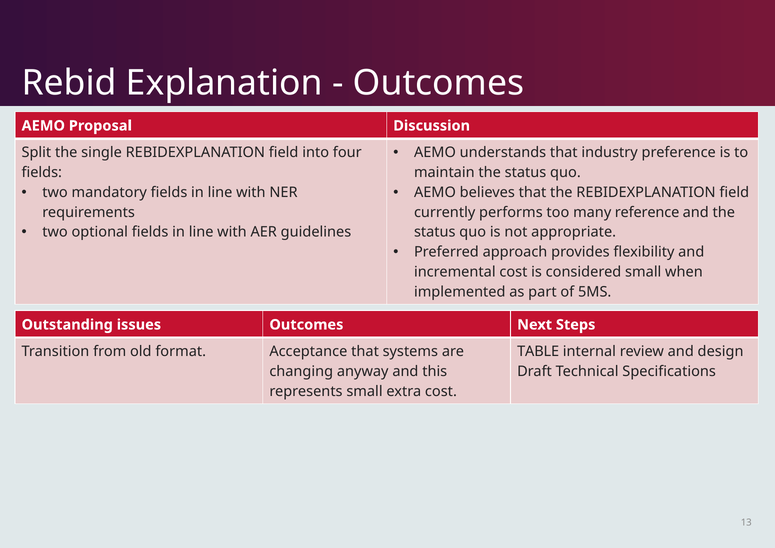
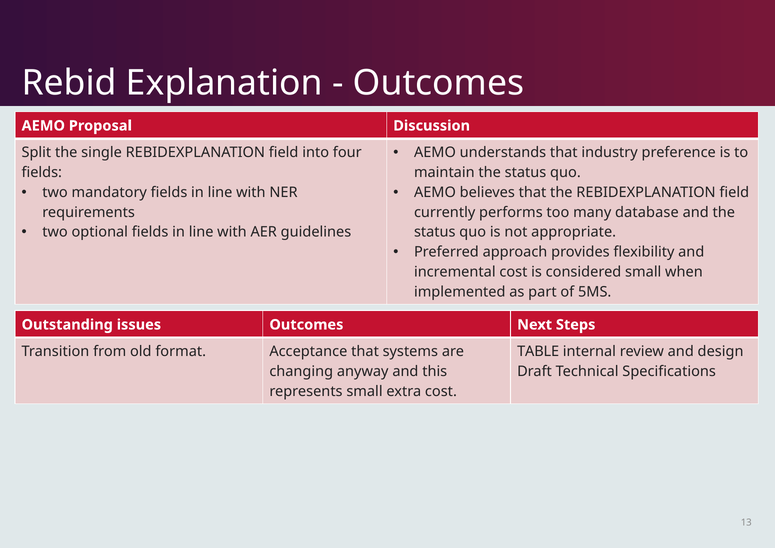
reference: reference -> database
